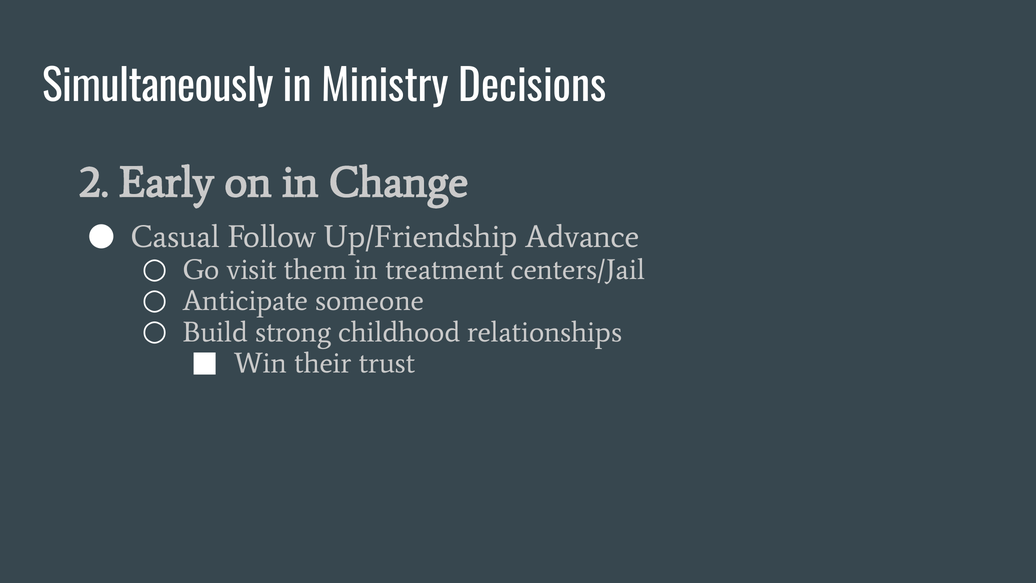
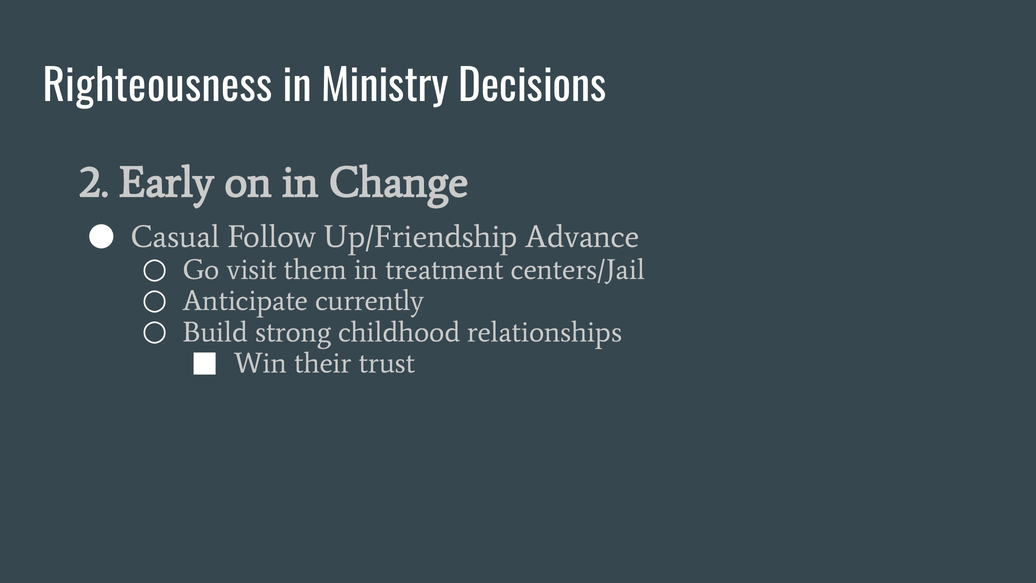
Simultaneously: Simultaneously -> Righteousness
someone: someone -> currently
